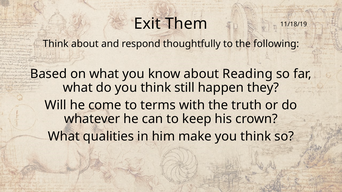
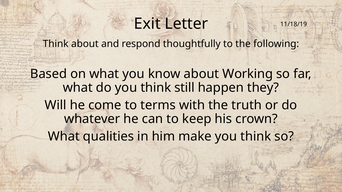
Them: Them -> Letter
Reading: Reading -> Working
